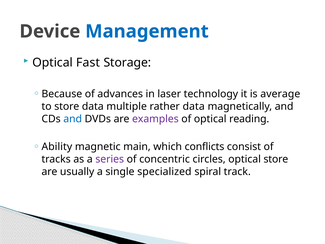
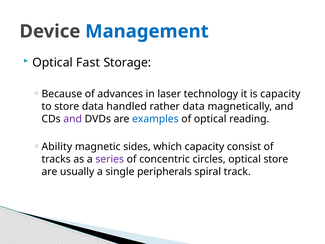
is average: average -> capacity
multiple: multiple -> handled
and at (73, 119) colour: blue -> purple
examples colour: purple -> blue
main: main -> sides
which conflicts: conflicts -> capacity
specialized: specialized -> peripherals
